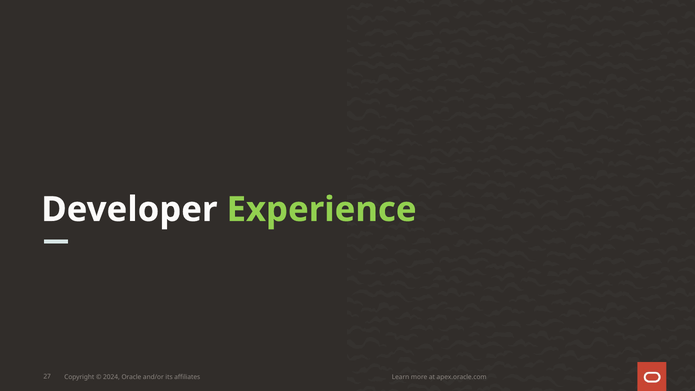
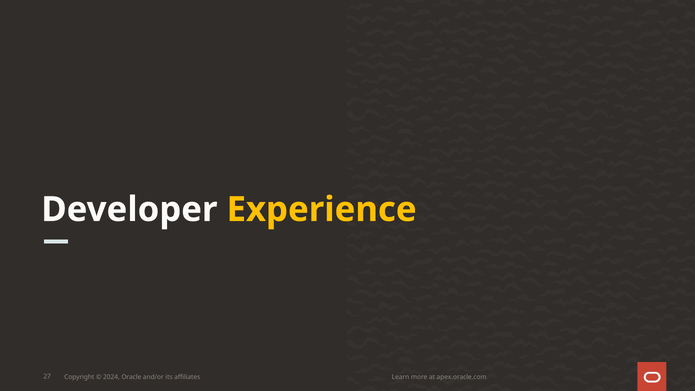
Experience colour: light green -> yellow
